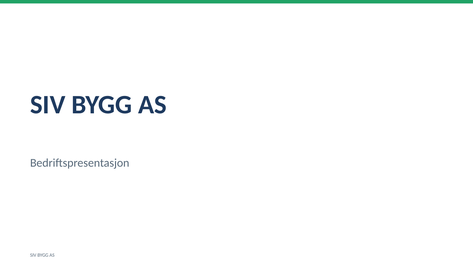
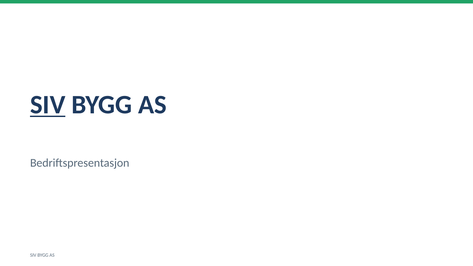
SIV at (48, 105) underline: none -> present
